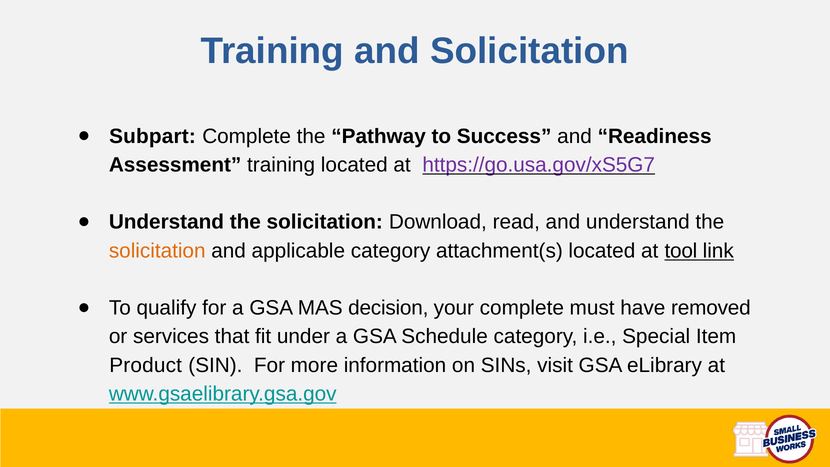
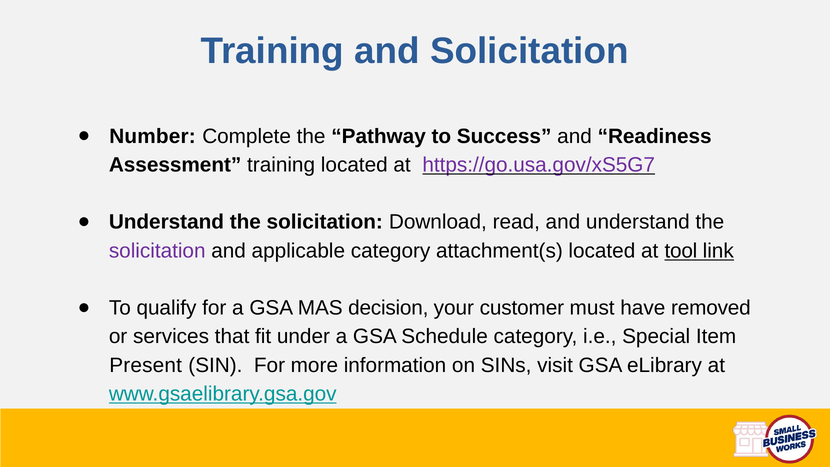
Subpart: Subpart -> Number
solicitation at (157, 251) colour: orange -> purple
your complete: complete -> customer
Product: Product -> Present
